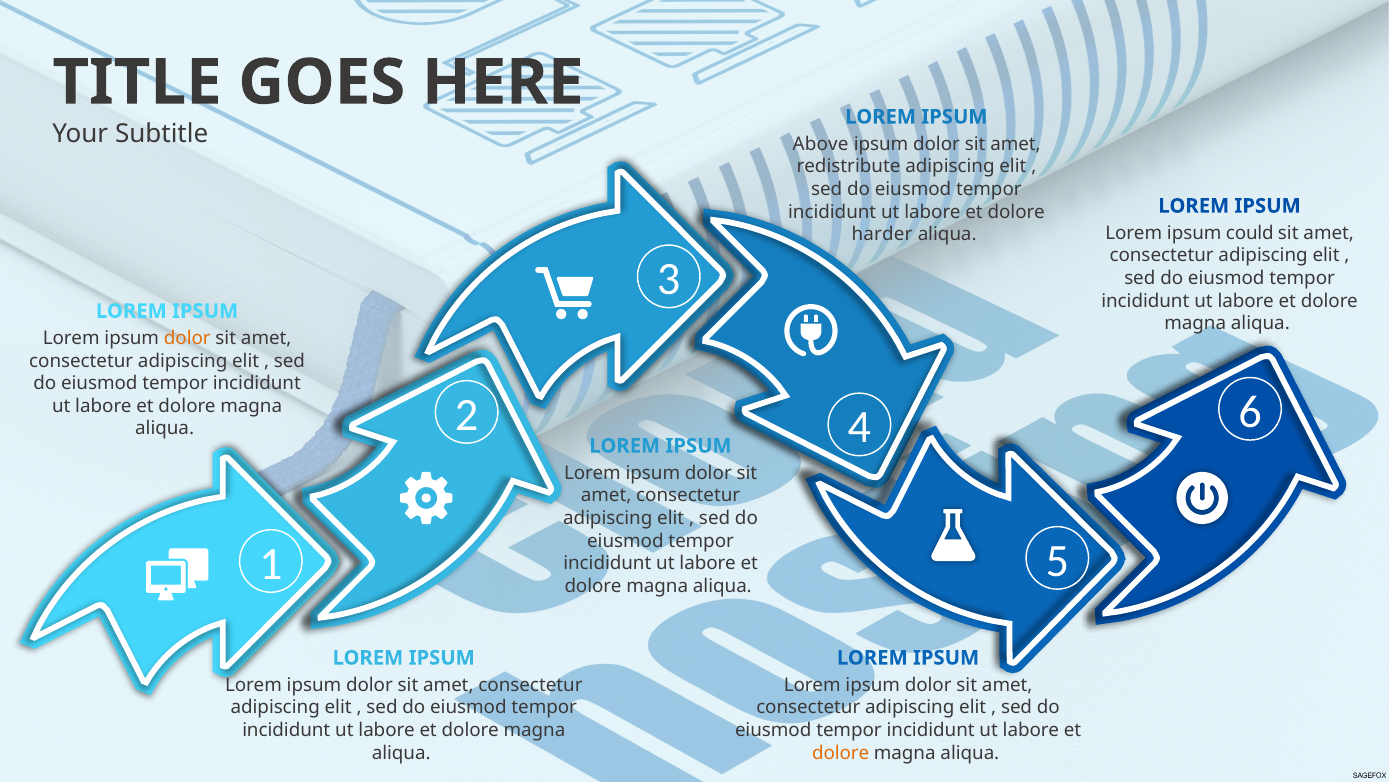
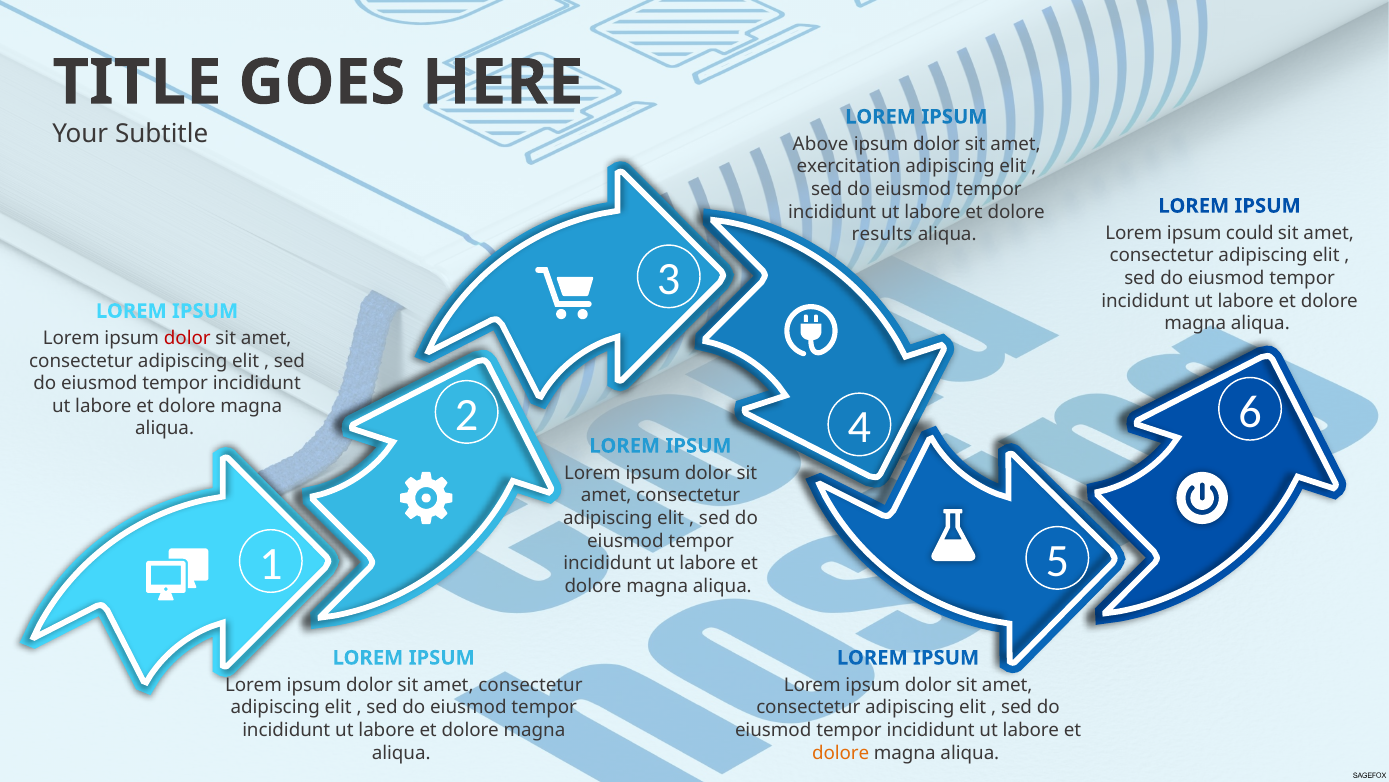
redistribute: redistribute -> exercitation
harder: harder -> results
dolor at (187, 338) colour: orange -> red
